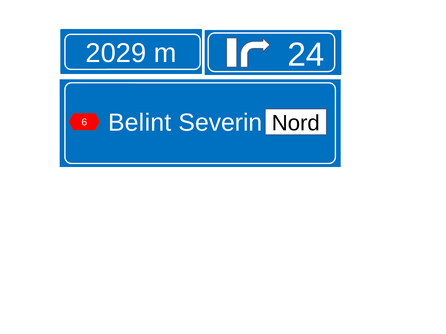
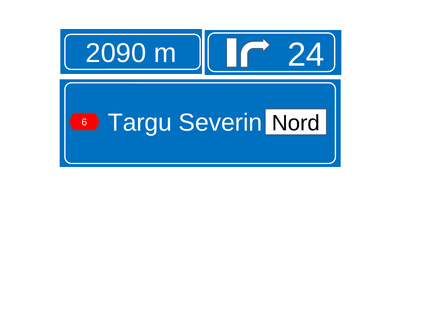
2029: 2029 -> 2090
Belint: Belint -> Targu
